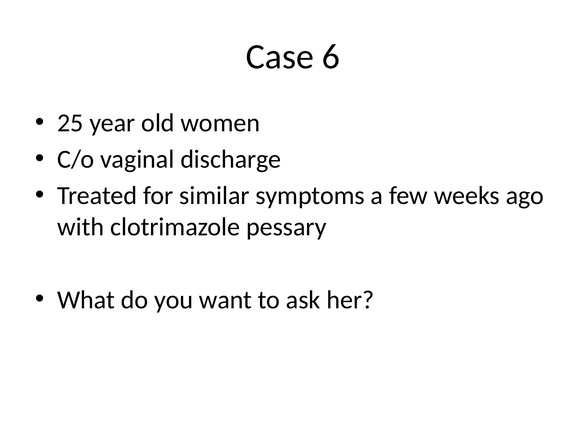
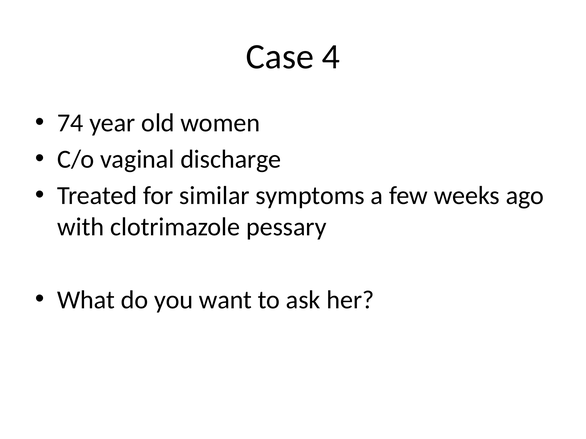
6: 6 -> 4
25: 25 -> 74
